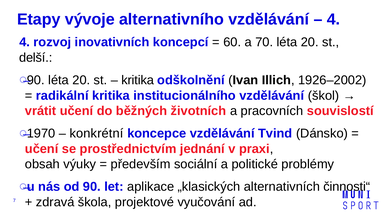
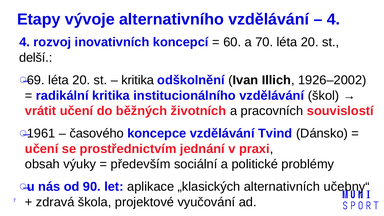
90 at (36, 80): 90 -> 69
1970: 1970 -> 1961
konkrétní: konkrétní -> časového
činnosti“: činnosti“ -> učebny“
